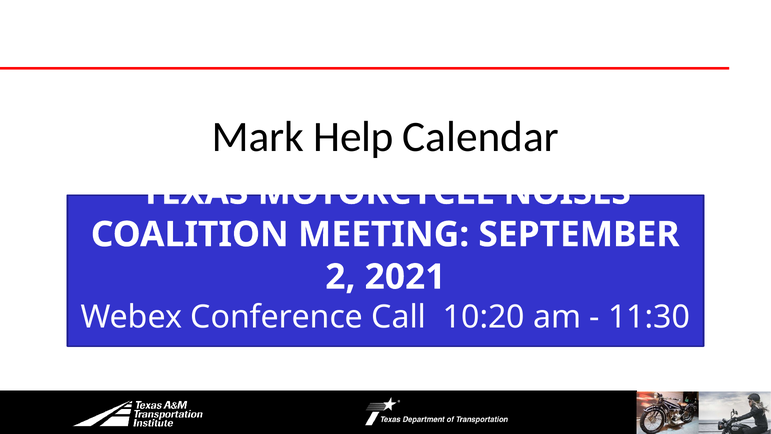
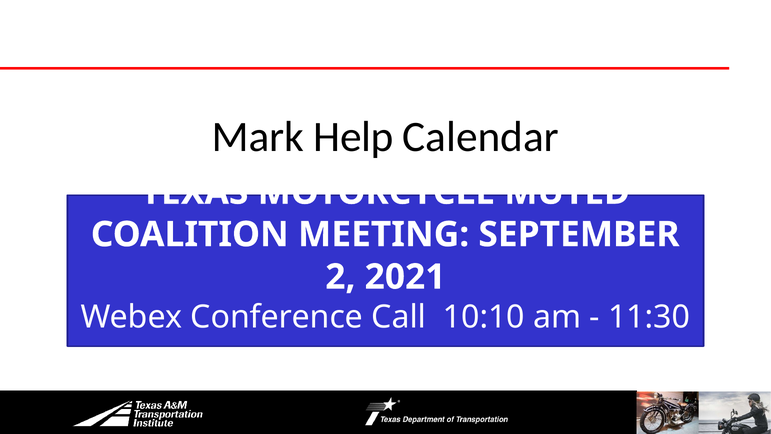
NOISES: NOISES -> MUTED
10:20: 10:20 -> 10:10
